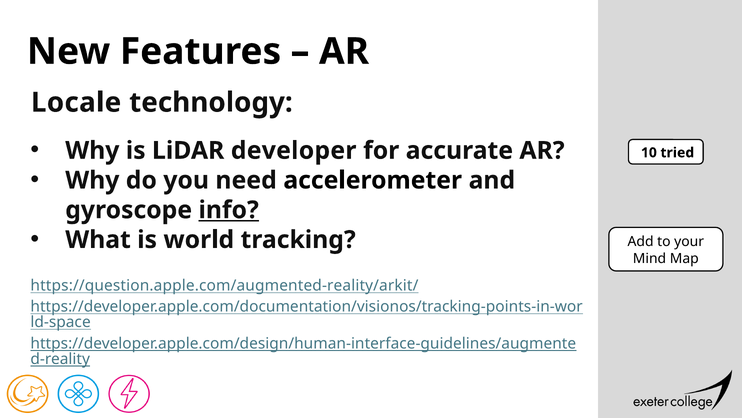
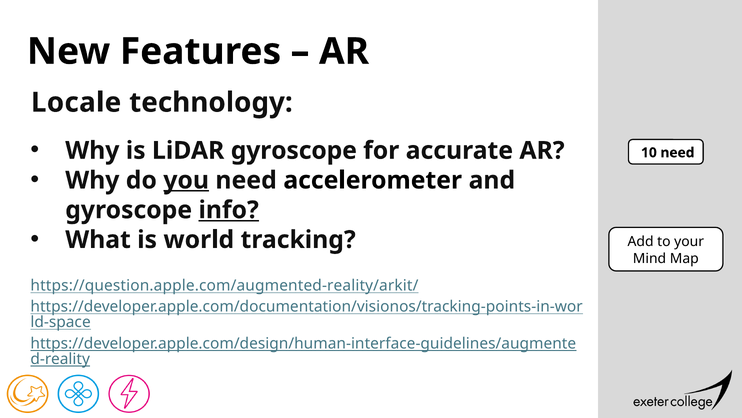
LiDAR developer: developer -> gyroscope
10 tried: tried -> need
you underline: none -> present
